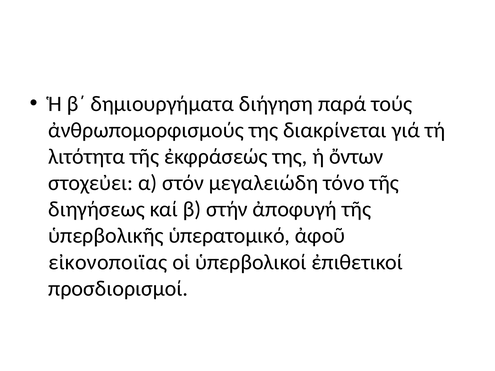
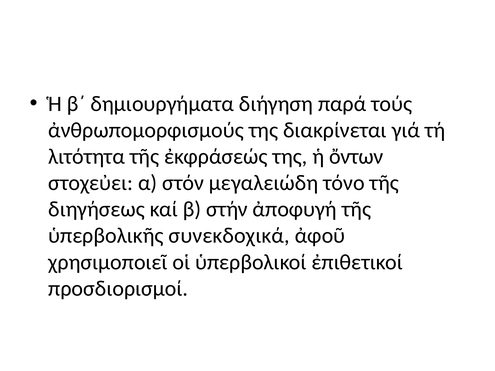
ὑπερατομικό: ὑπερατομικό -> συνεκδοχικά
εἰκονοποιϊας: εἰκονοποιϊας -> χρησιμοποιεῖ
